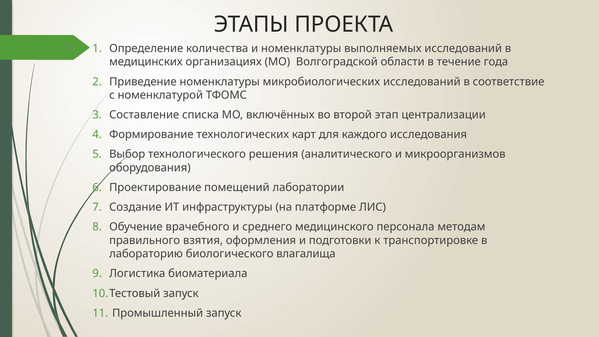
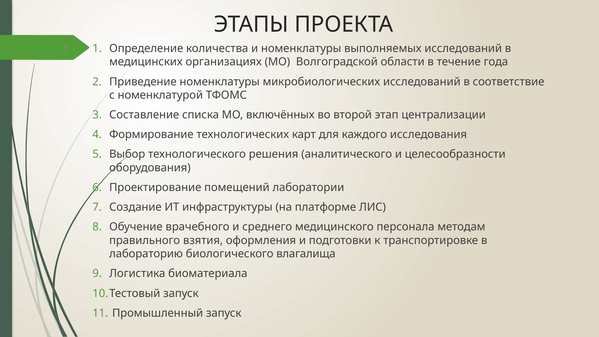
микроорганизмов: микроорганизмов -> целесообразности
